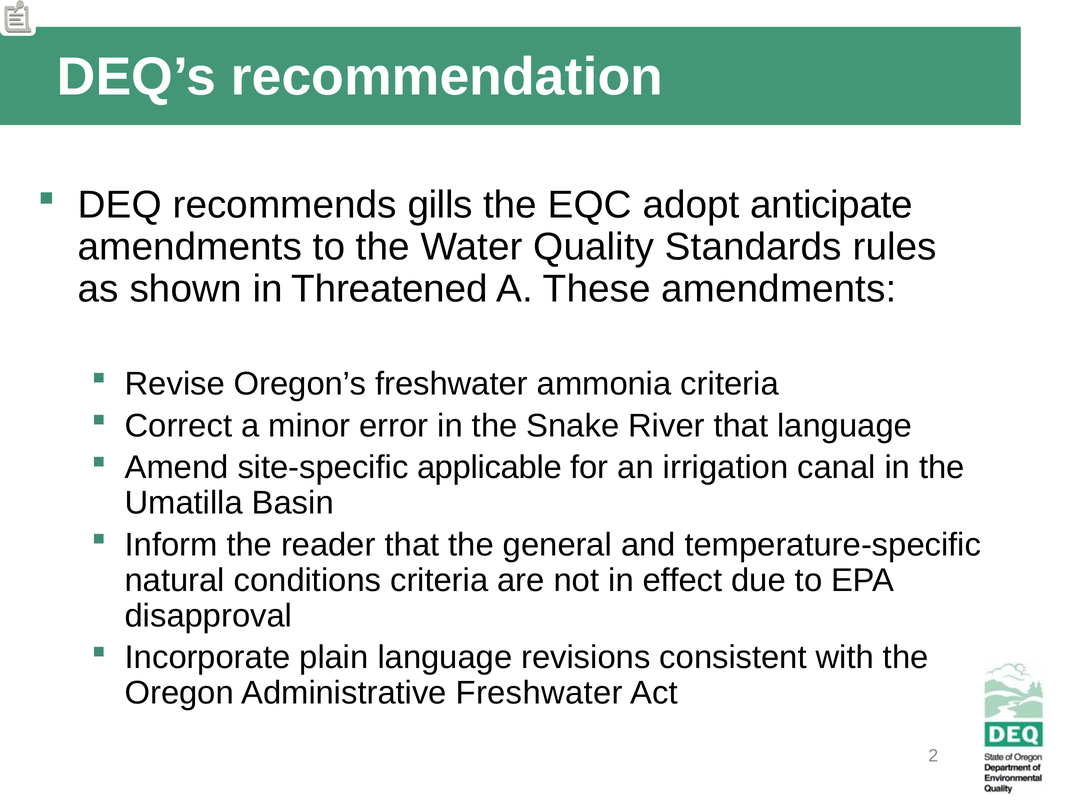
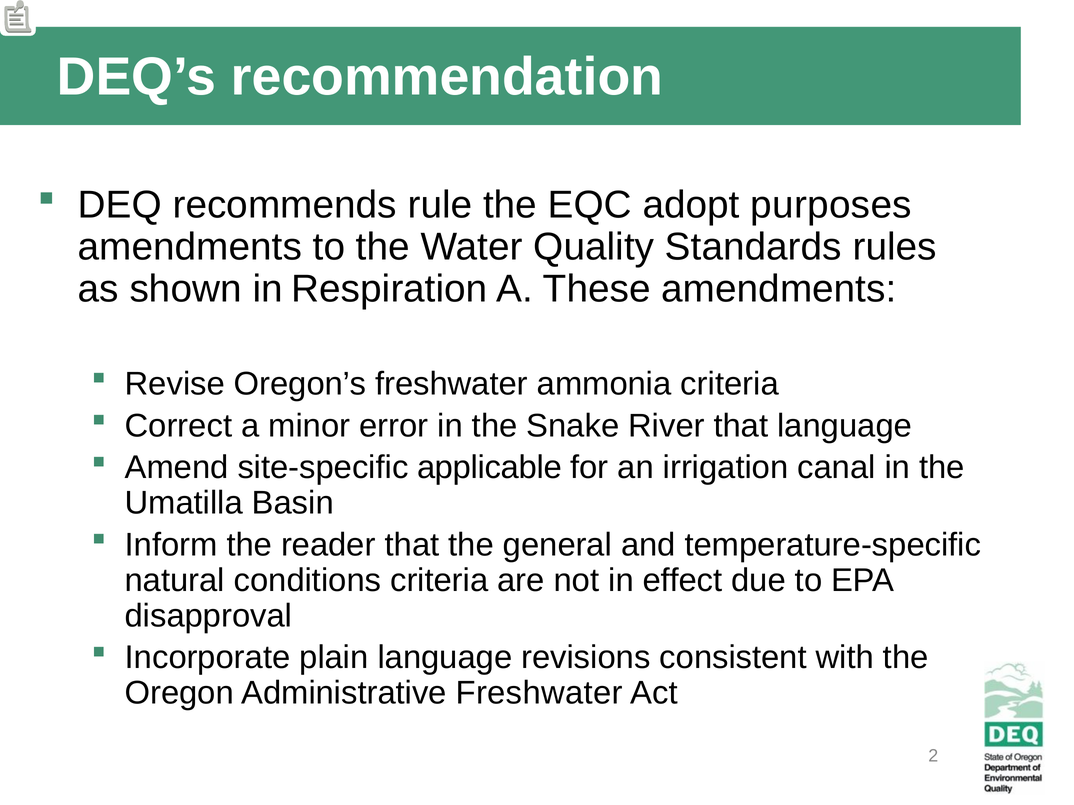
gills: gills -> rule
anticipate: anticipate -> purposes
Threatened: Threatened -> Respiration
